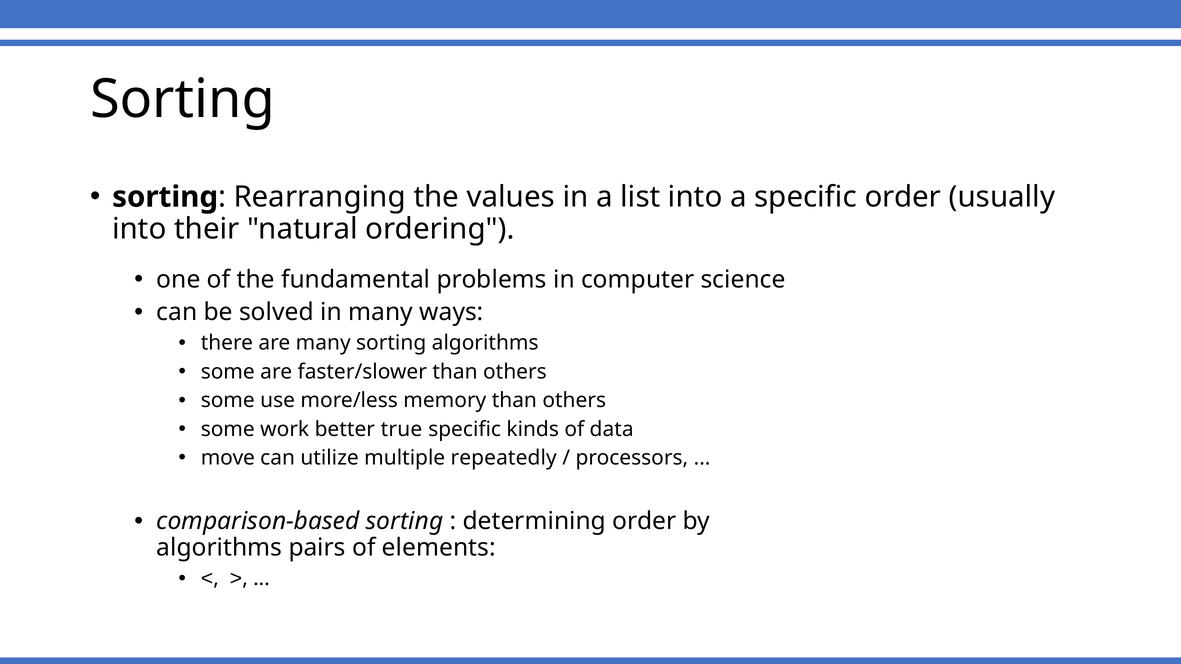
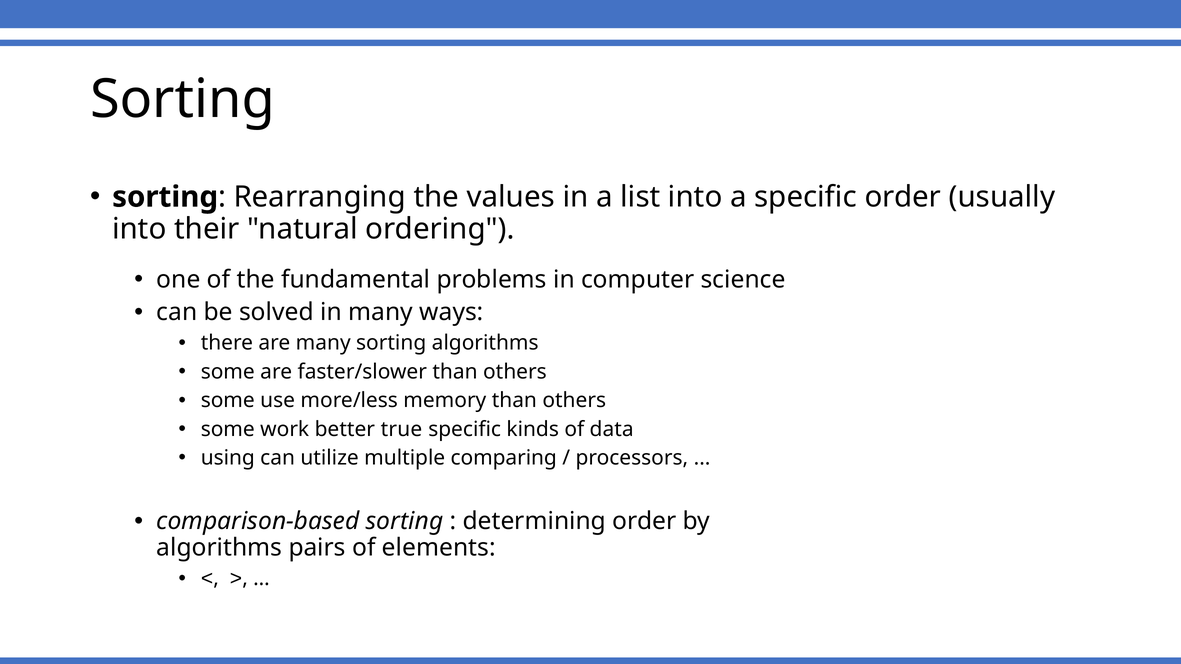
move: move -> using
repeatedly: repeatedly -> comparing
